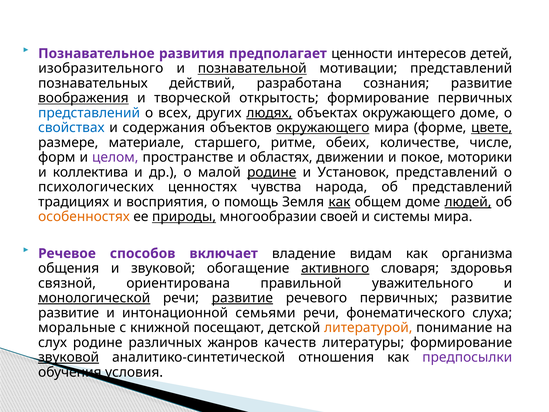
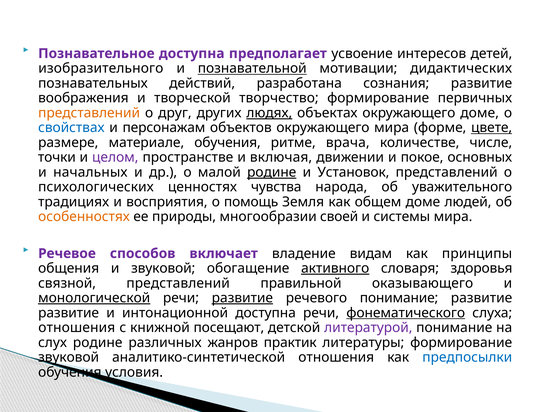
Познавательное развития: развития -> доступна
ценности: ценности -> усвоение
мотивации представлений: представлений -> дидактических
воображения underline: present -> none
открытость: открытость -> творчество
представлений at (89, 113) colour: blue -> orange
всех: всех -> друг
содержания: содержания -> персонажам
окружающего at (323, 128) underline: present -> none
материале старшего: старшего -> обучения
обеих: обеих -> врача
форм: форм -> точки
областях: областях -> включая
моторики: моторики -> основных
коллектива: коллектива -> начальных
об представлений: представлений -> уважительного
как at (339, 202) underline: present -> none
людей underline: present -> none
природы underline: present -> none
организма: организма -> принципы
связной ориентирована: ориентирована -> представлений
уважительного: уважительного -> оказывающего
речевого первичных: первичных -> понимание
интонационной семьями: семьями -> доступна
фонематического underline: none -> present
моральные at (77, 327): моральные -> отношения
литературой colour: orange -> purple
качеств: качеств -> практик
звуковой at (69, 357) underline: present -> none
предпосылки colour: purple -> blue
